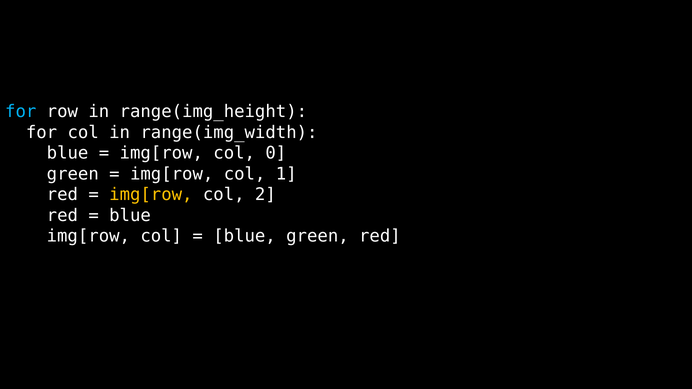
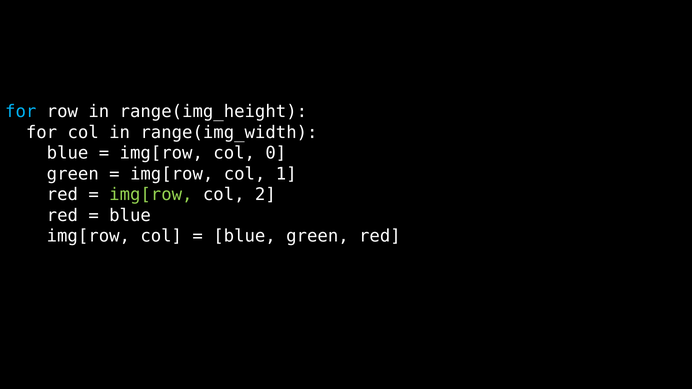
img[row at (151, 195) colour: yellow -> light green
